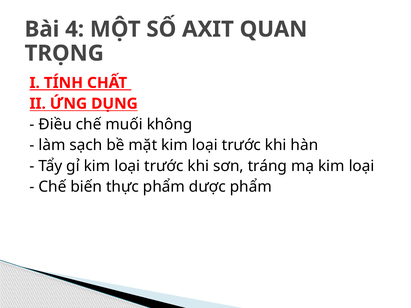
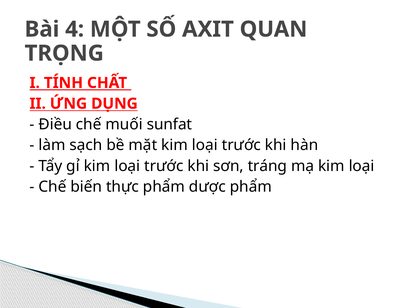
không: không -> sunfat
